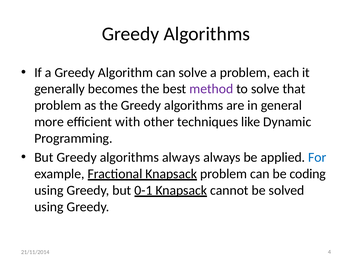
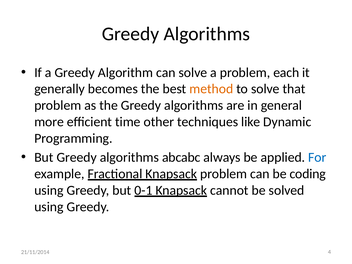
method colour: purple -> orange
with: with -> time
algorithms always: always -> abcabc
